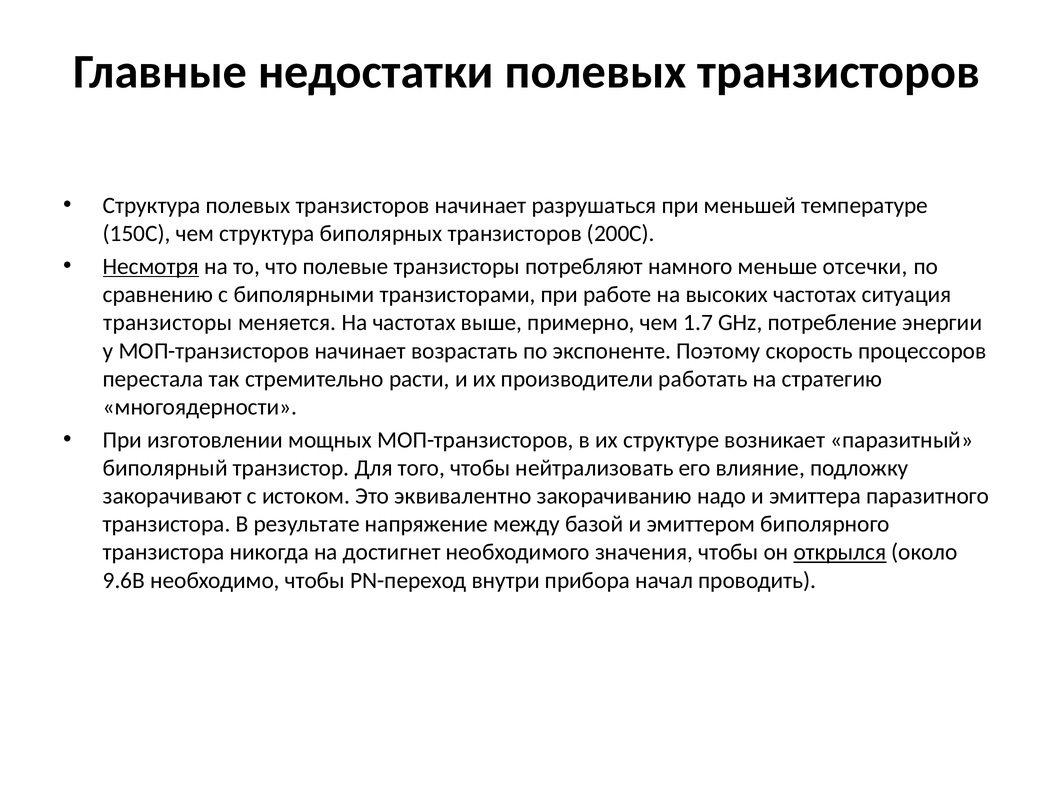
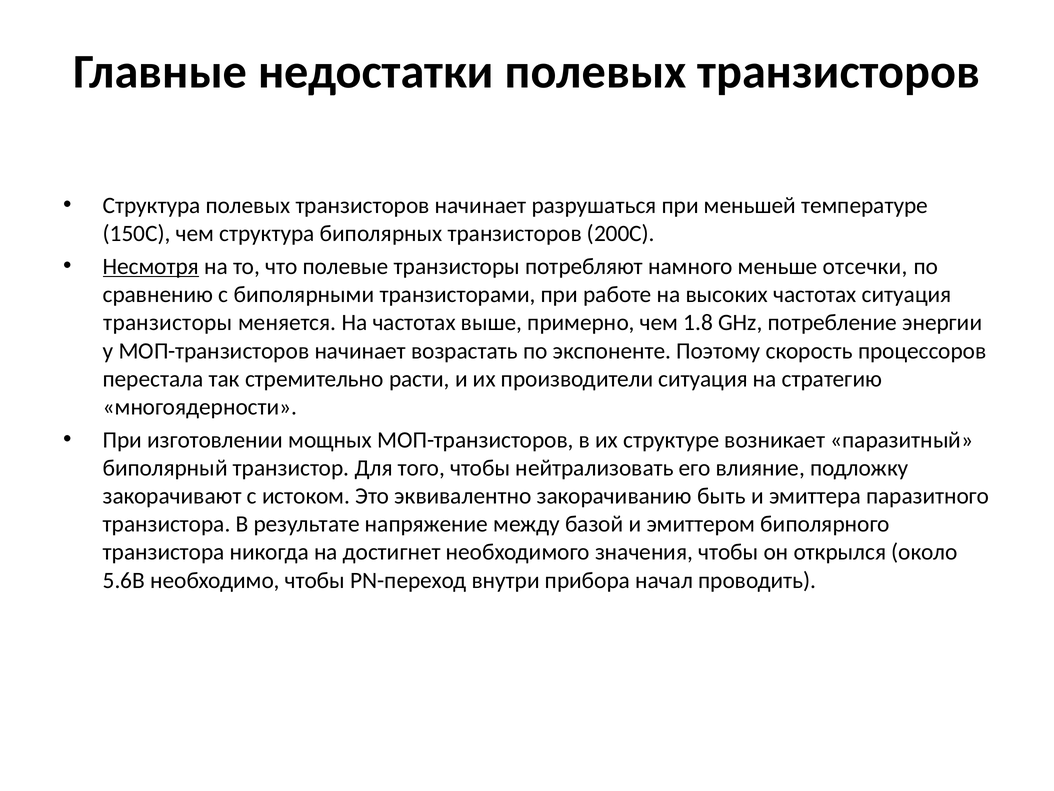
1.7: 1.7 -> 1.8
производители работать: работать -> ситуация
надо: надо -> быть
открылся underline: present -> none
9.6В: 9.6В -> 5.6В
